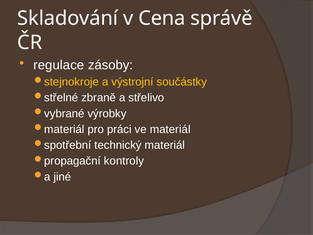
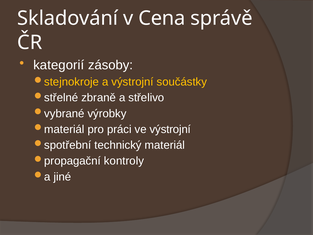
regulace: regulace -> kategorií
ve materiál: materiál -> výstrojní
